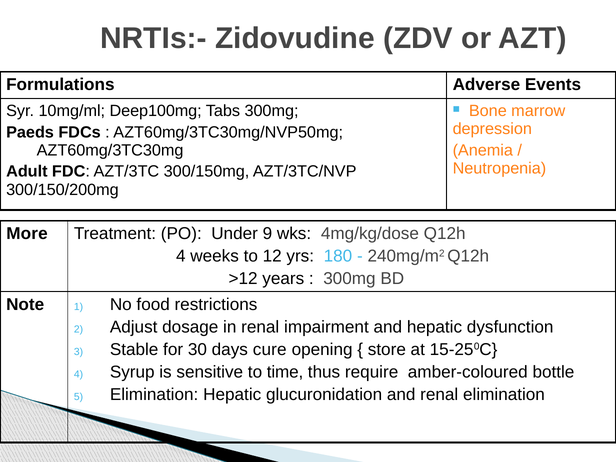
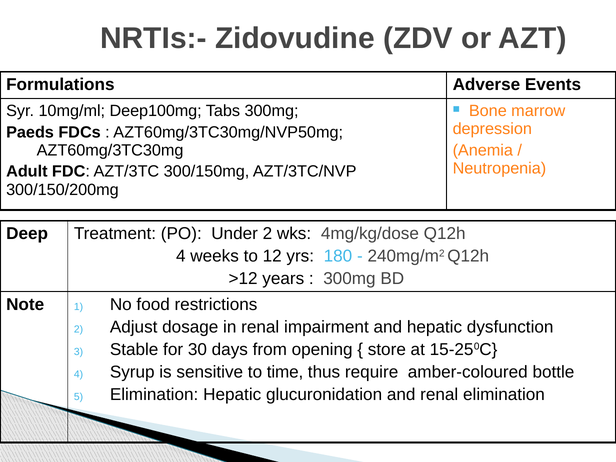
More: More -> Deep
Under 9: 9 -> 2
cure: cure -> from
